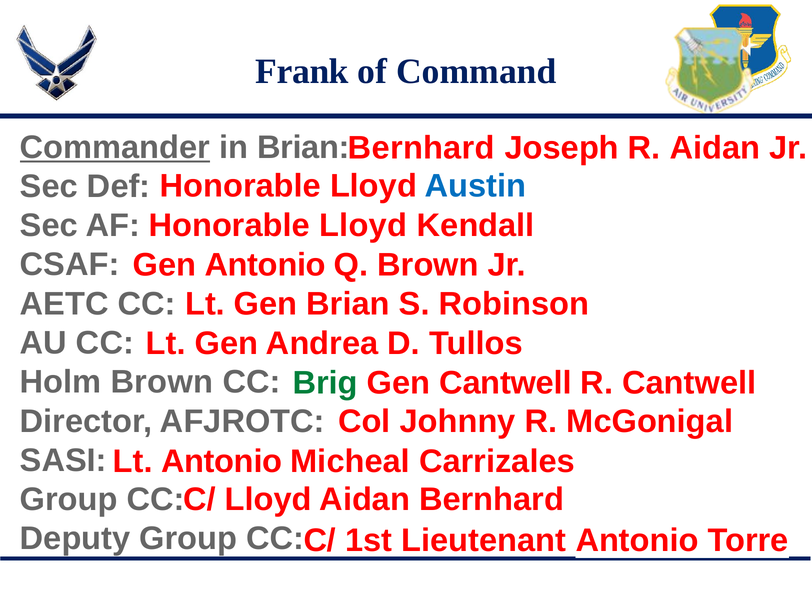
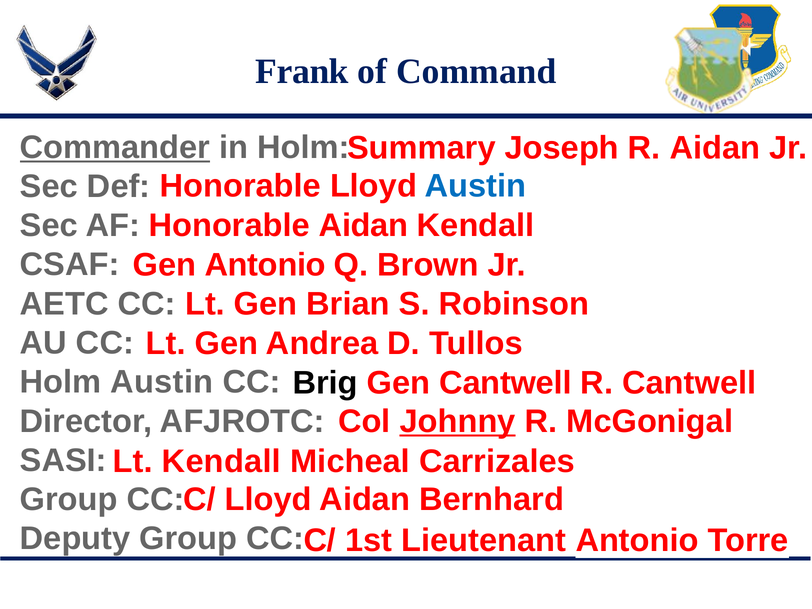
in Brian: Brian -> Holm
Bernhard at (421, 148): Bernhard -> Summary
Lloyd at (363, 226): Lloyd -> Aidan
Holm Brown: Brown -> Austin
Brig colour: green -> black
Johnny underline: none -> present
Lt Antonio: Antonio -> Kendall
